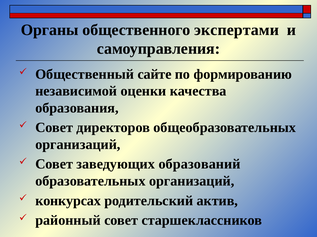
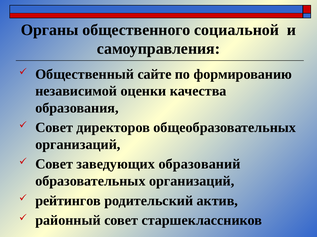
экспертами: экспертами -> социальной
конкурсах: конкурсах -> рейтингов
